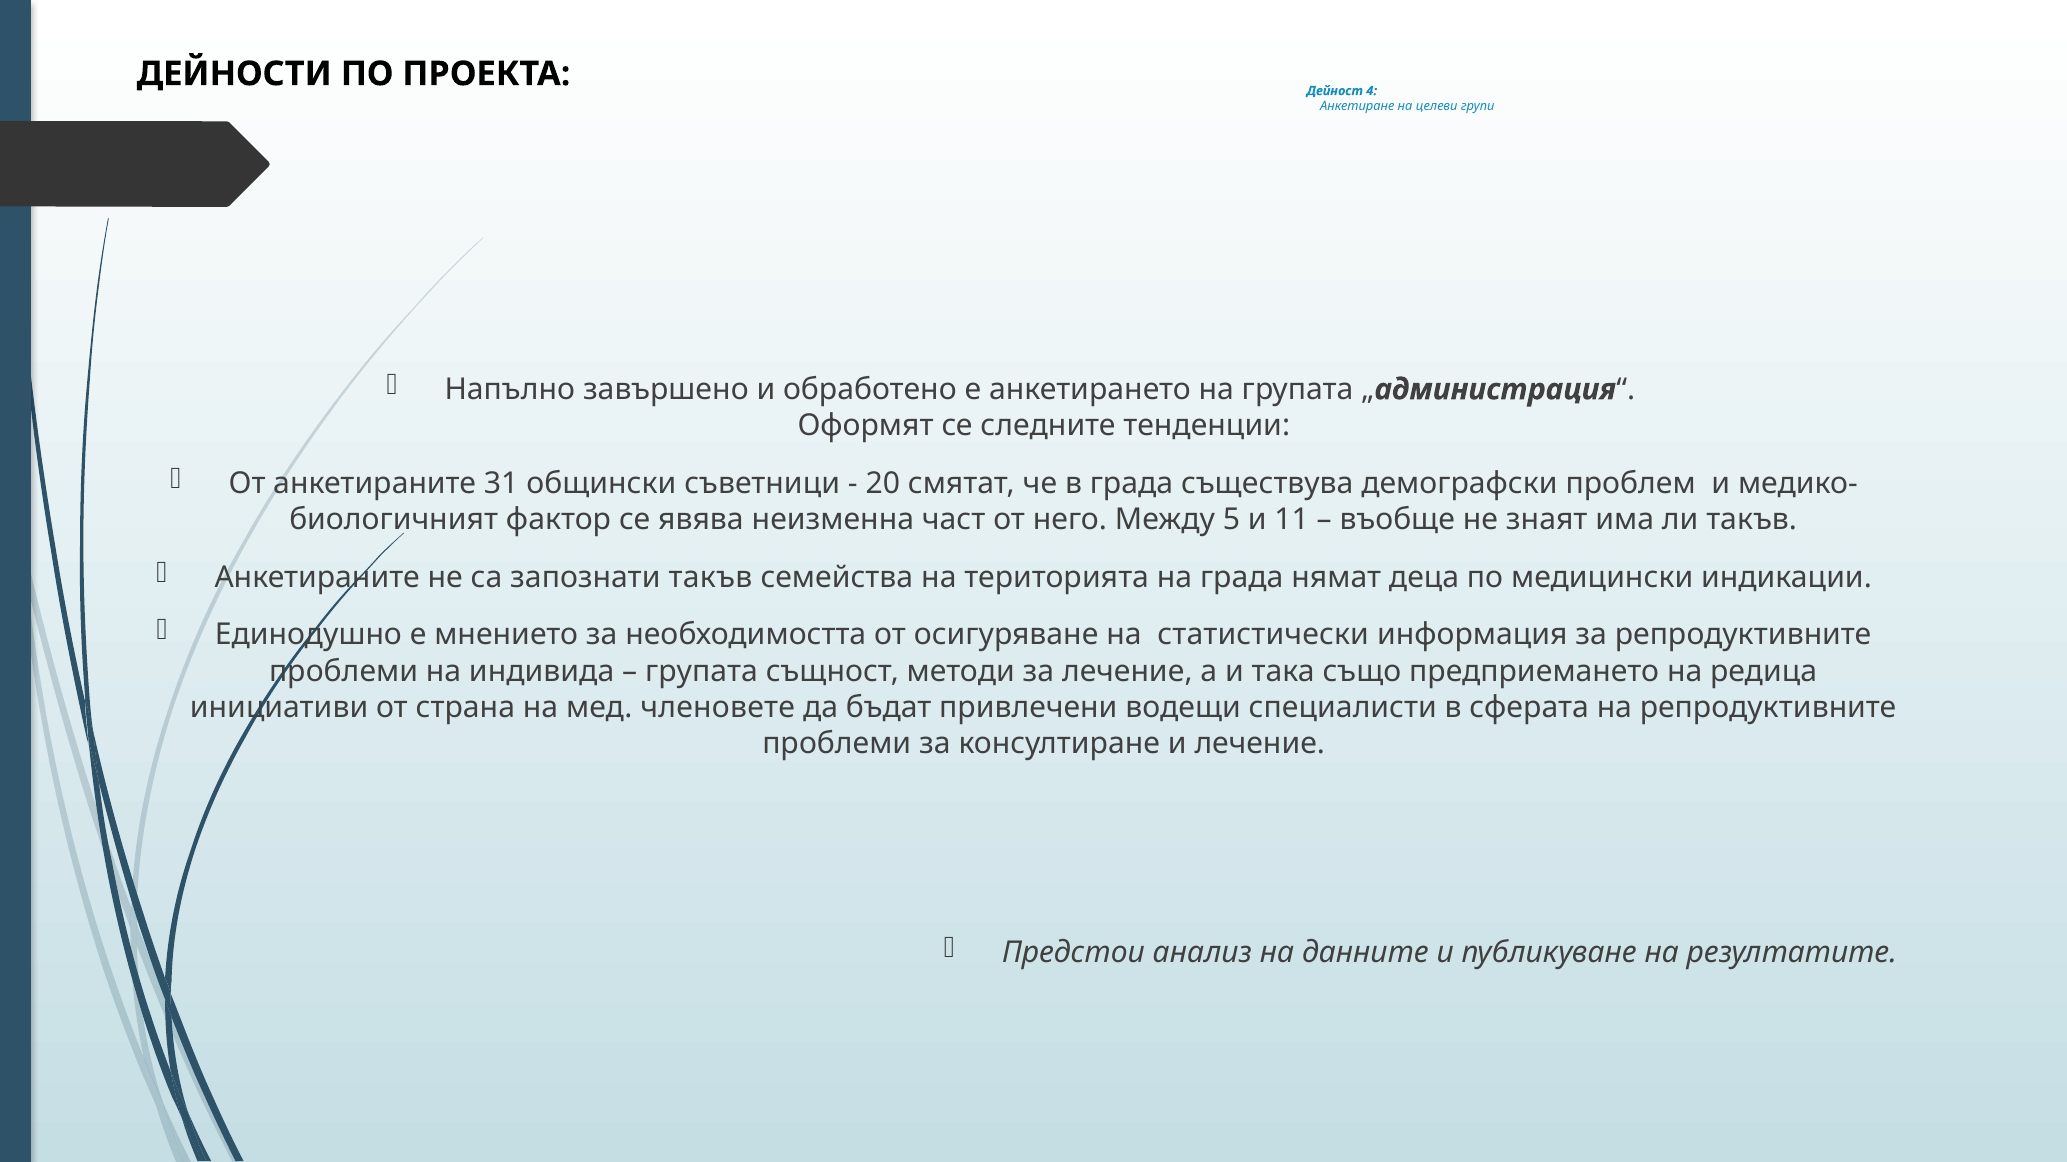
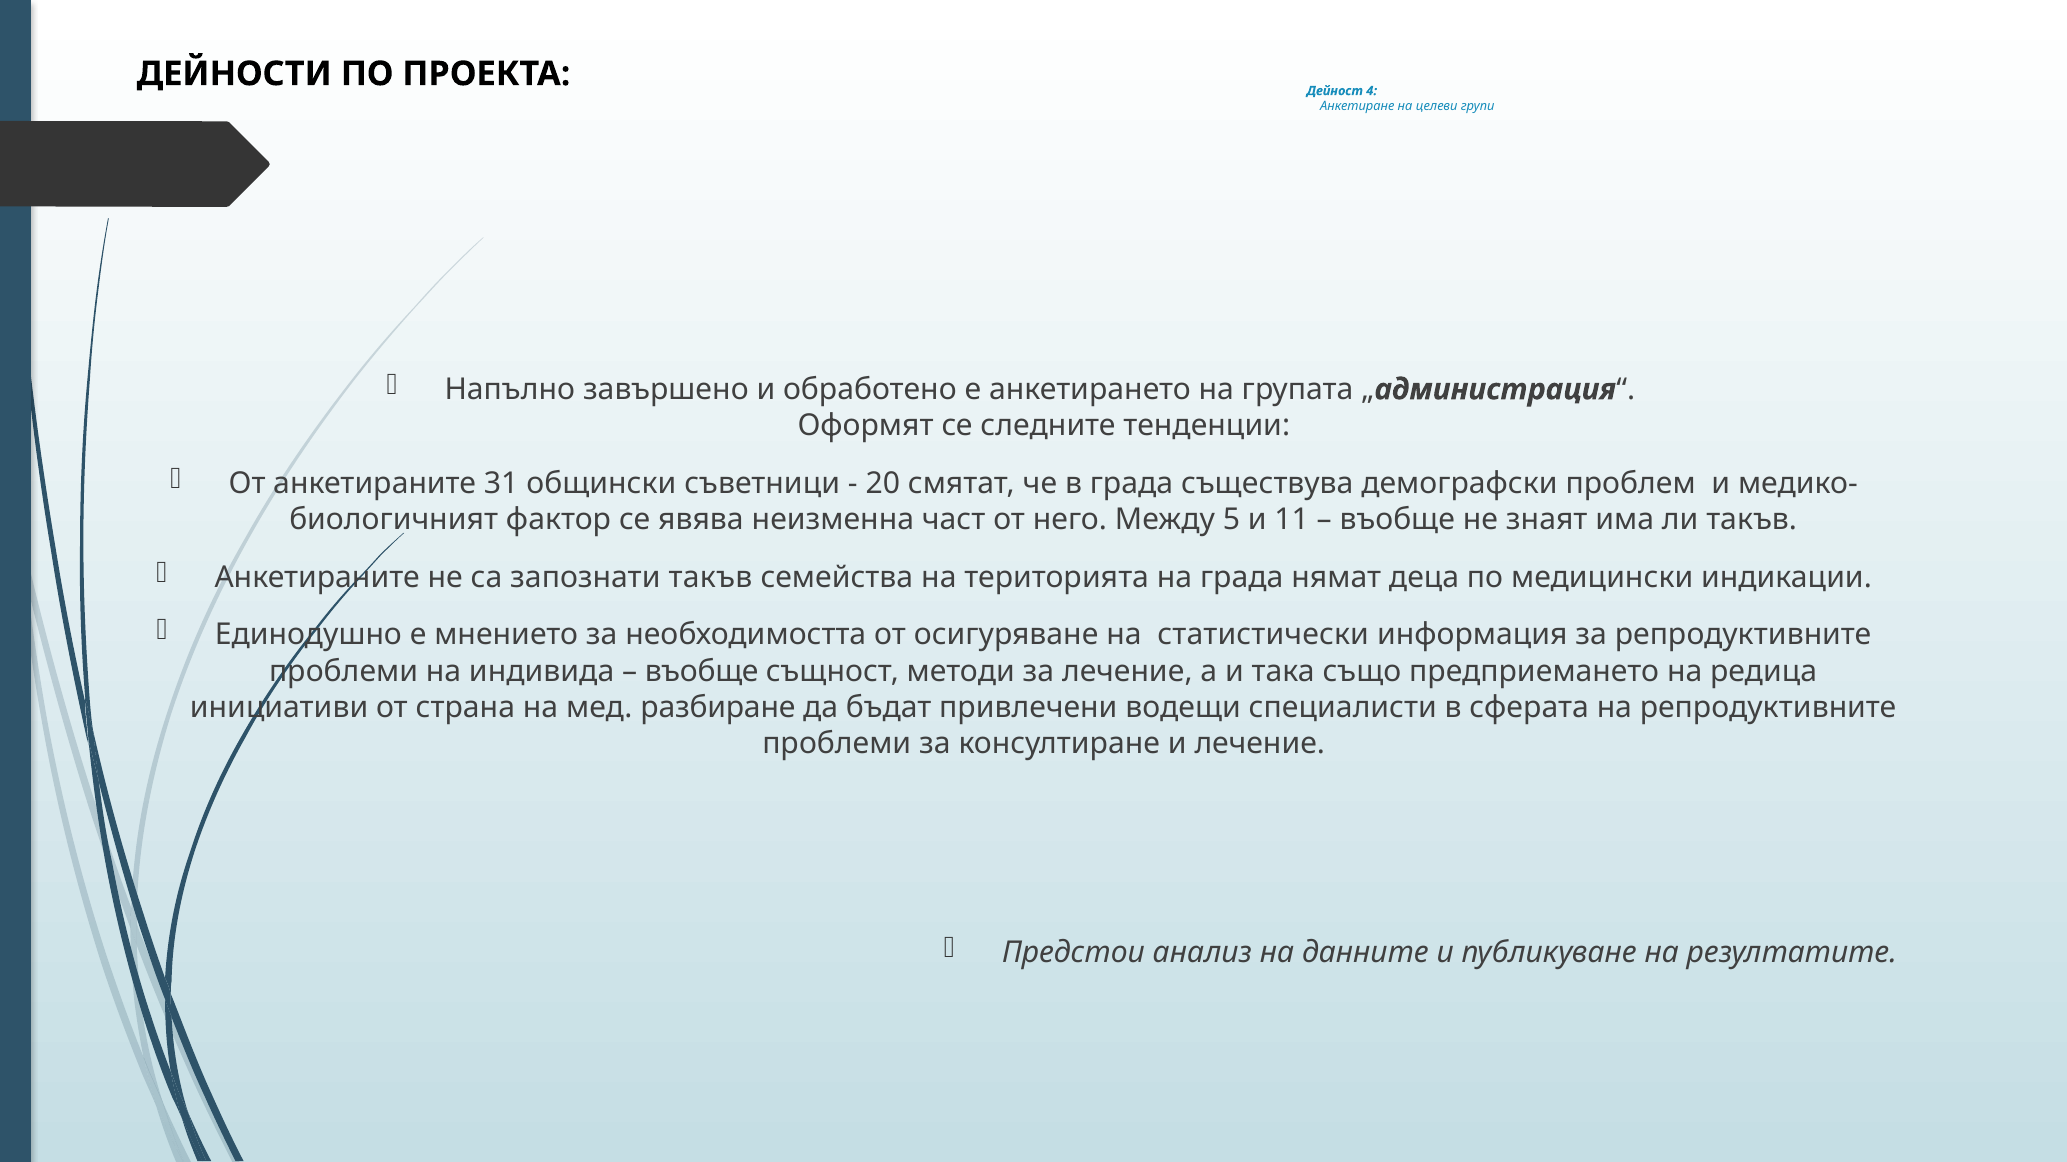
групата at (702, 671): групата -> въобще
членовете: членовете -> разбиране
